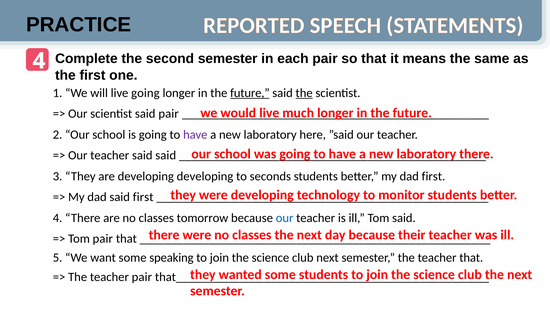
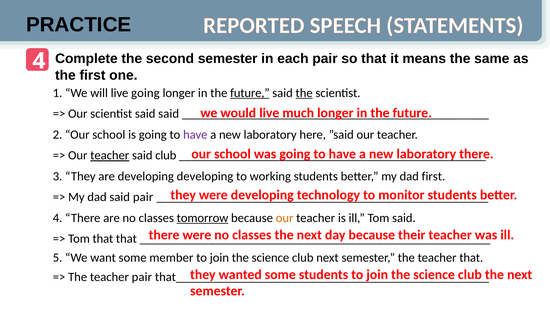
said pair: pair -> said
teacher at (110, 156) underline: none -> present
said said: said -> club
seconds: seconds -> working
said first: first -> pair
tomorrow underline: none -> present
our at (285, 218) colour: blue -> orange
Tom pair: pair -> that
speaking: speaking -> member
